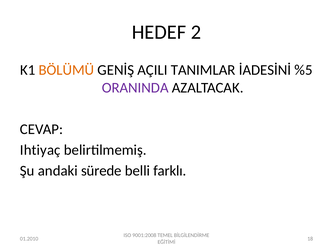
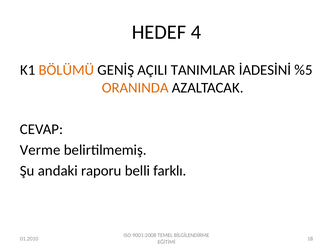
2: 2 -> 4
ORANINDA colour: purple -> orange
Ihtiyaç: Ihtiyaç -> Verme
sürede: sürede -> raporu
